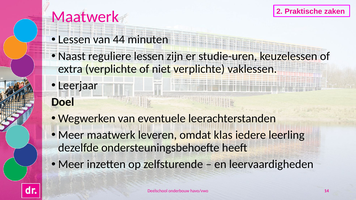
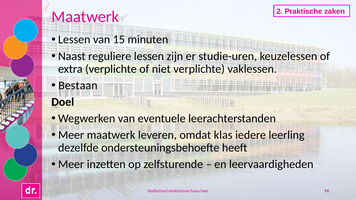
44: 44 -> 15
Leerjaar: Leerjaar -> Bestaan
